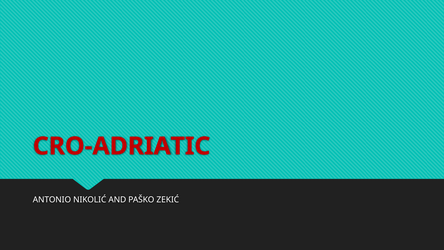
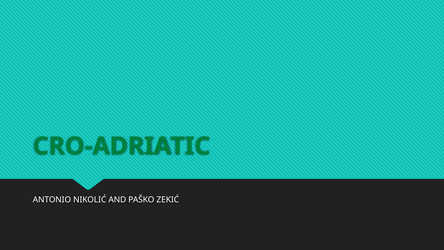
CRO-ADRIATIC colour: red -> green
